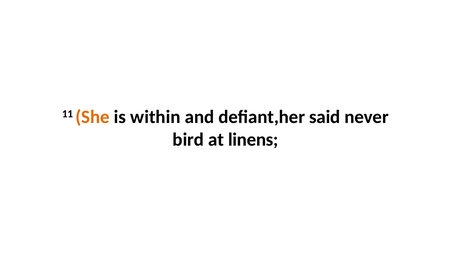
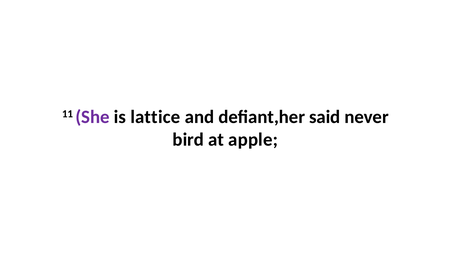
She colour: orange -> purple
within: within -> lattice
linens: linens -> apple
